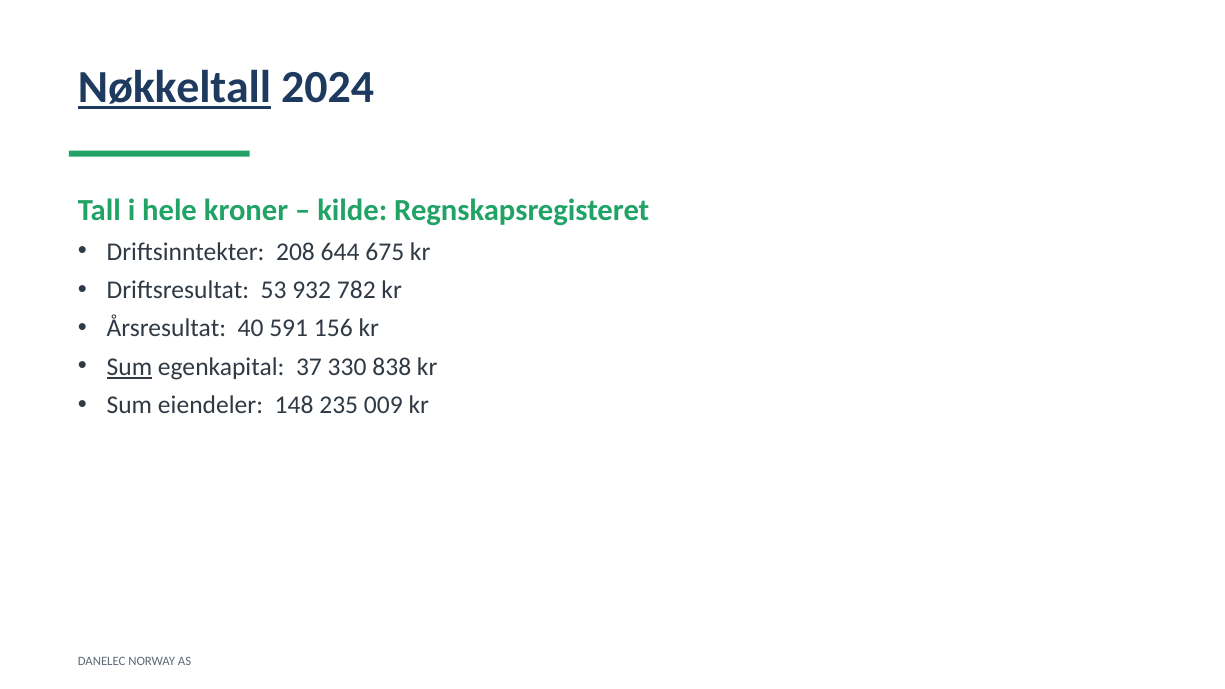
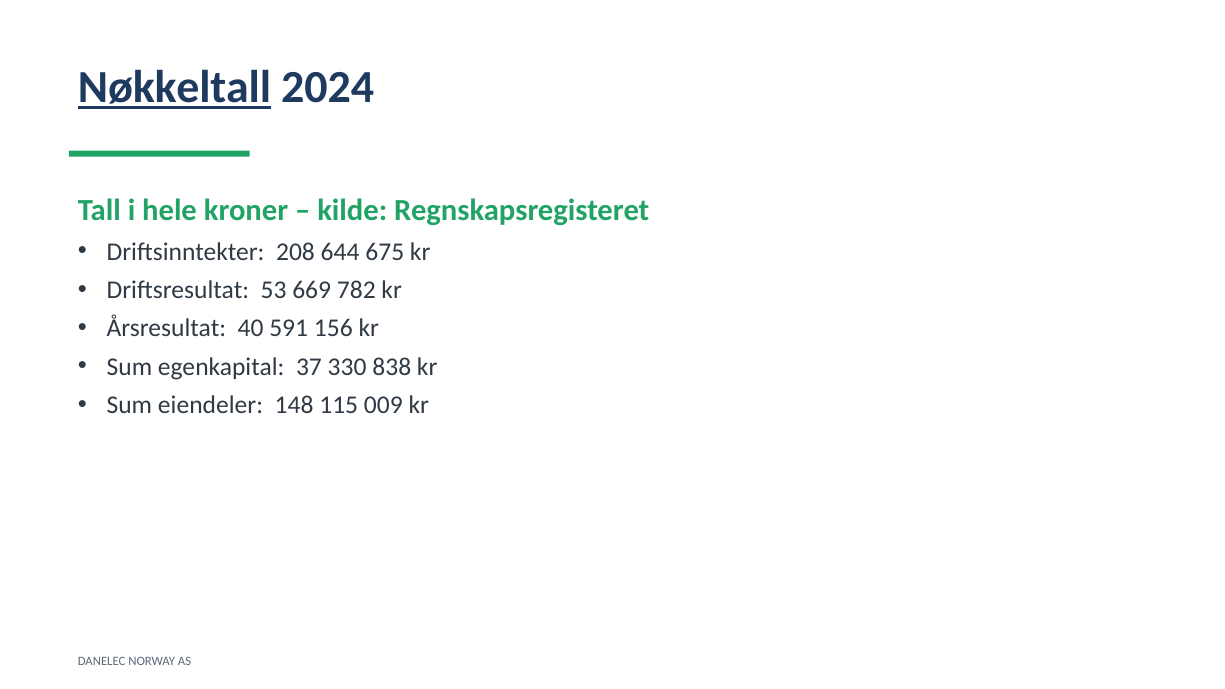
932: 932 -> 669
Sum at (129, 367) underline: present -> none
235: 235 -> 115
